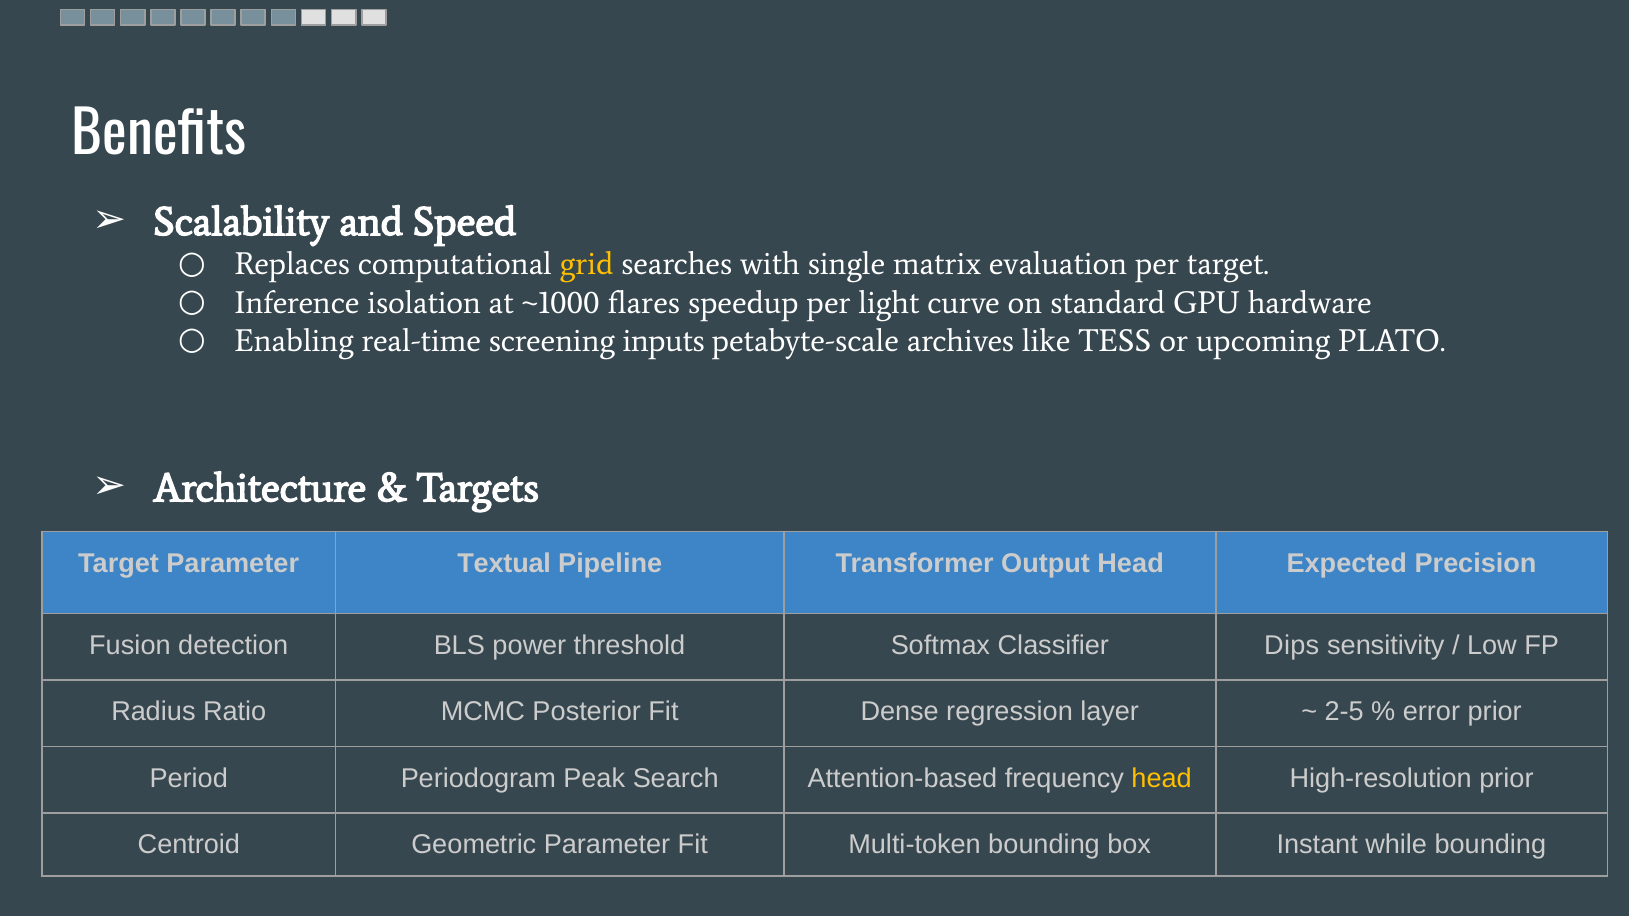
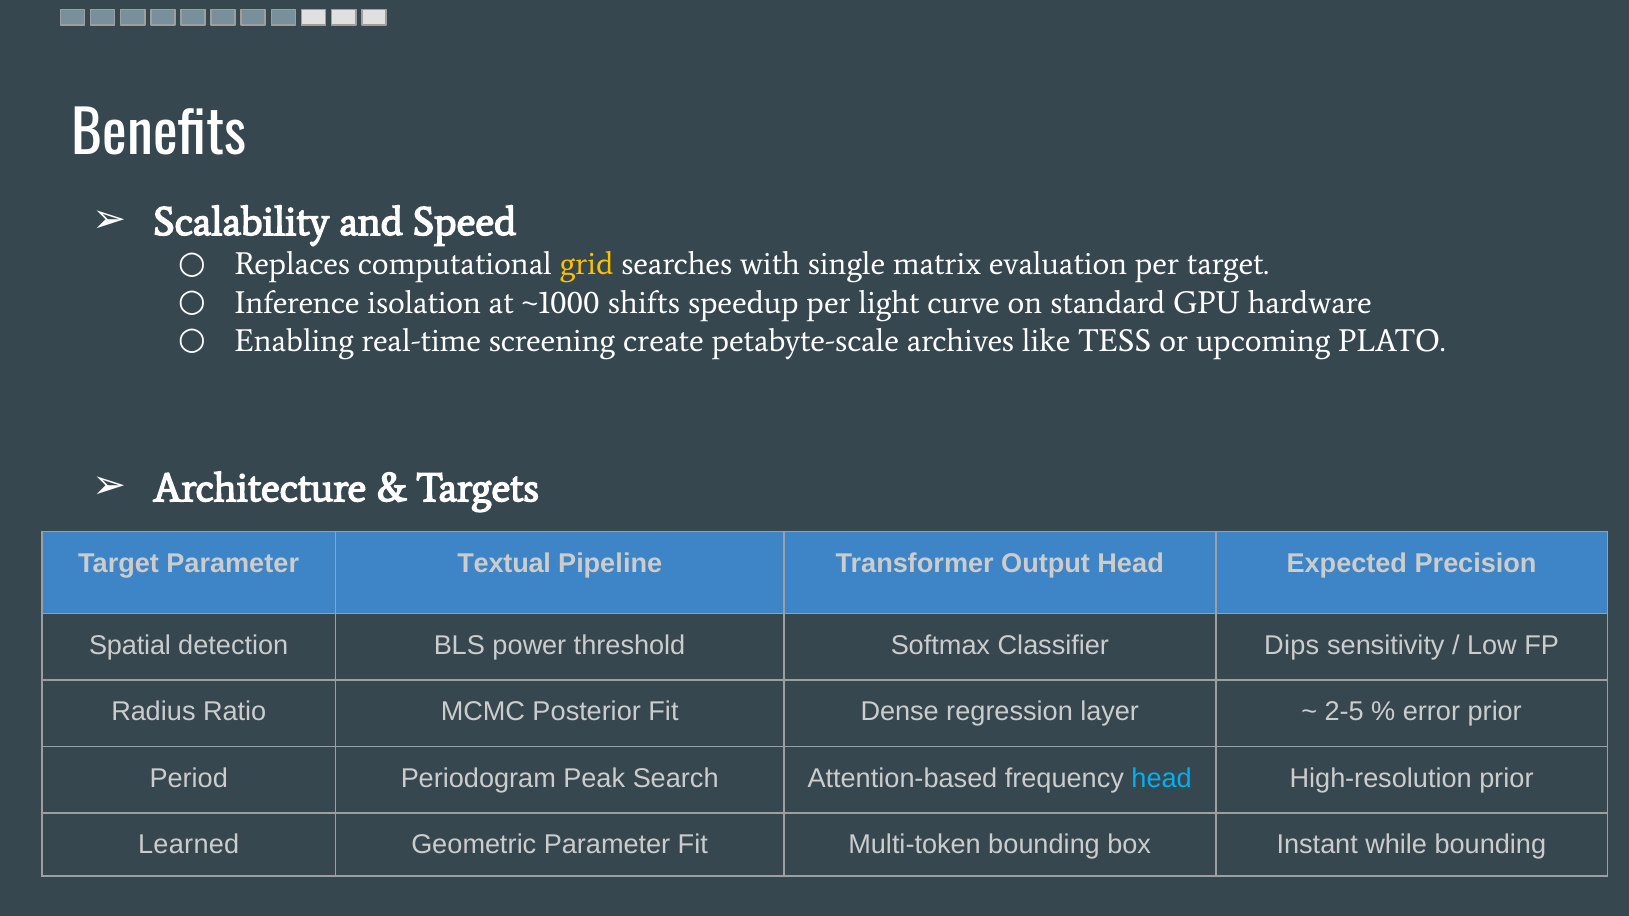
flares: flares -> shifts
inputs: inputs -> create
Fusion: Fusion -> Spatial
head at (1162, 779) colour: yellow -> light blue
Centroid: Centroid -> Learned
